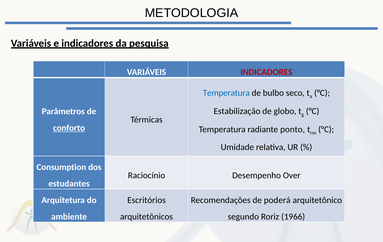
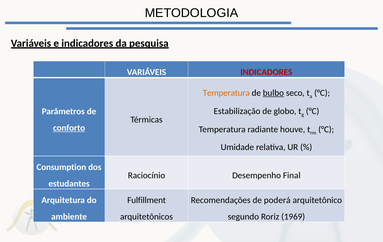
Temperatura at (226, 93) colour: blue -> orange
bulbo underline: none -> present
ponto: ponto -> houve
Over: Over -> Final
Escritórios: Escritórios -> Fulfillment
1966: 1966 -> 1969
